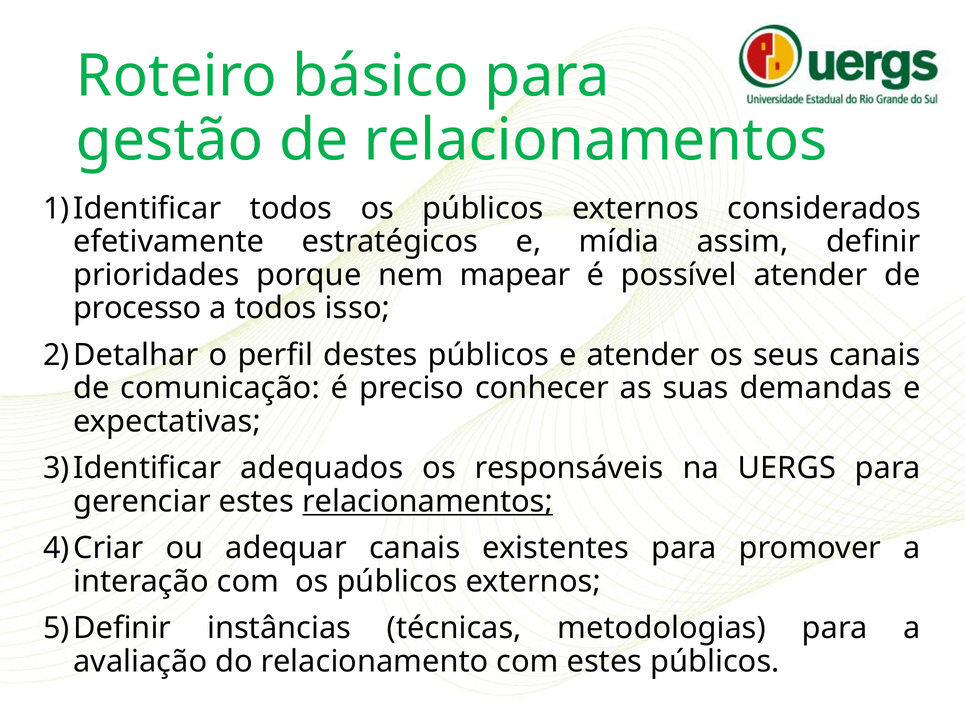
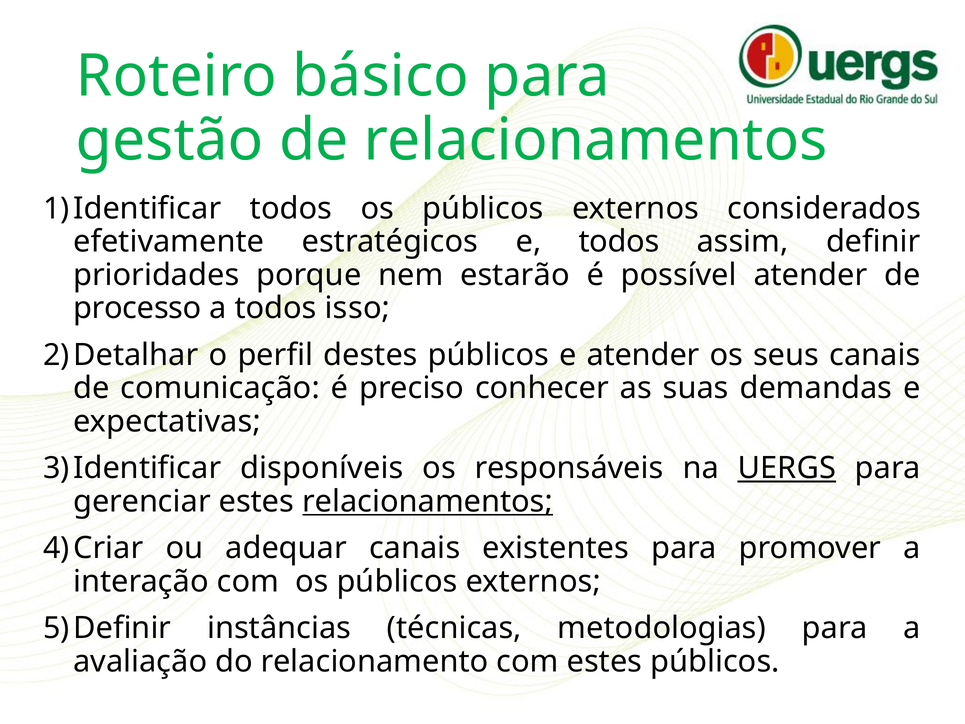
e mídia: mídia -> todos
mapear: mapear -> estarão
adequados: adequados -> disponíveis
UERGS underline: none -> present
